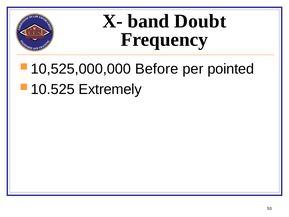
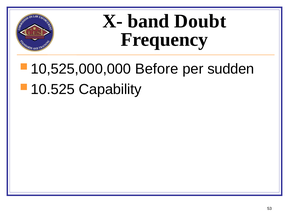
pointed: pointed -> sudden
Extremely: Extremely -> Capability
